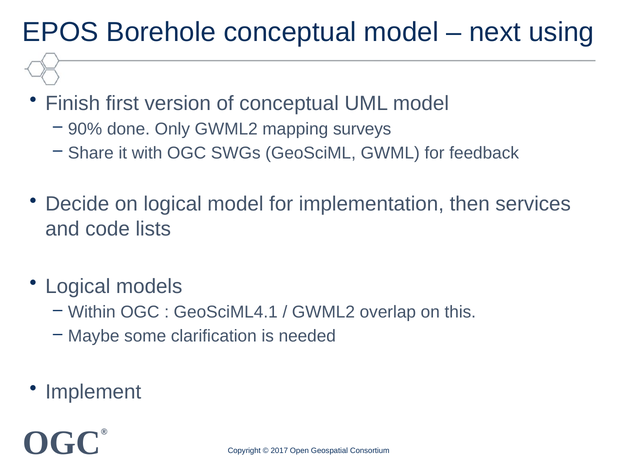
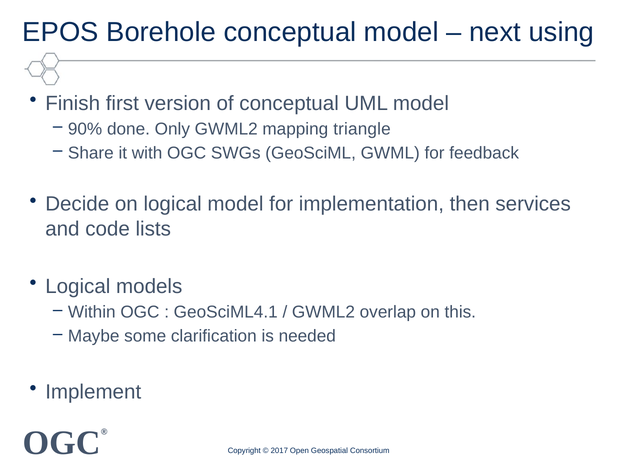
surveys: surveys -> triangle
